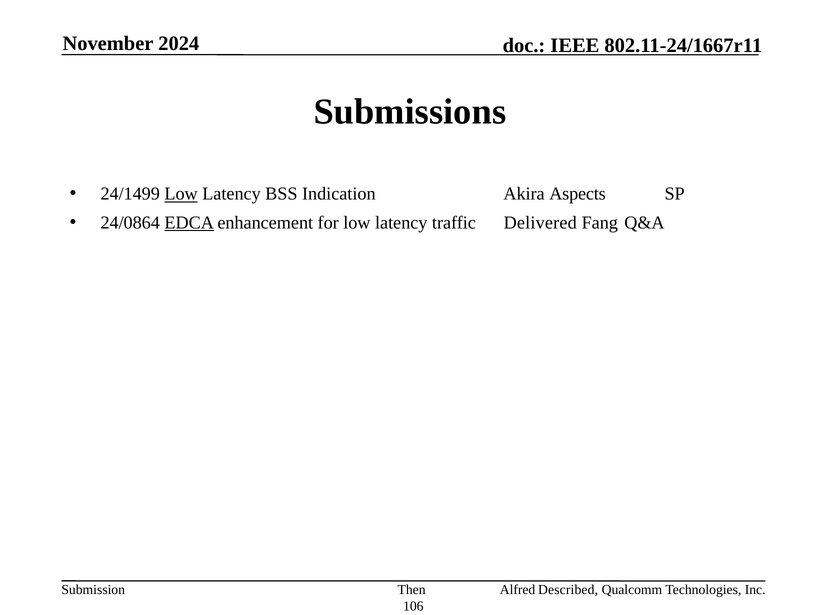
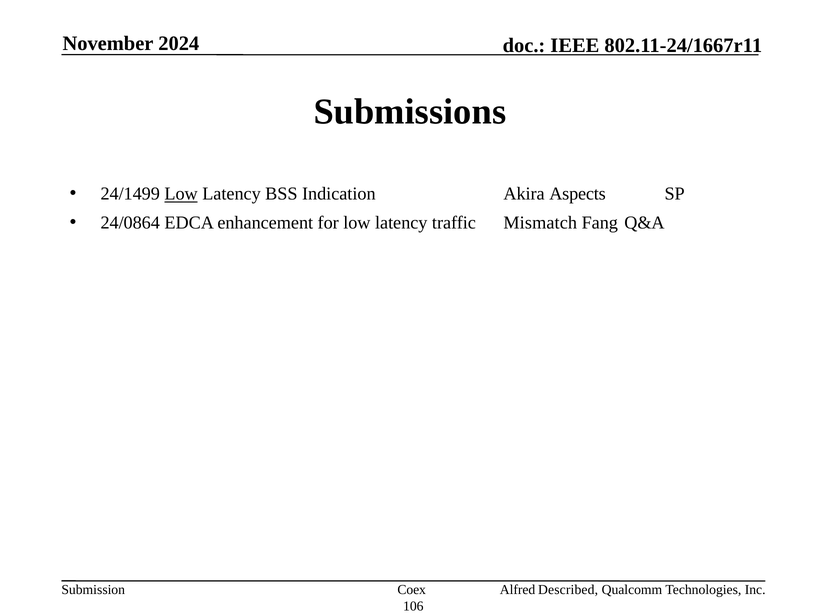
EDCA underline: present -> none
Delivered: Delivered -> Mismatch
Then: Then -> Coex
